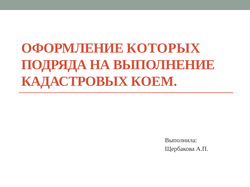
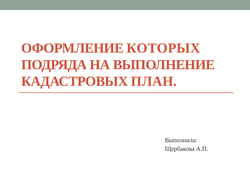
КОЕМ: КОЕМ -> ПЛАН
